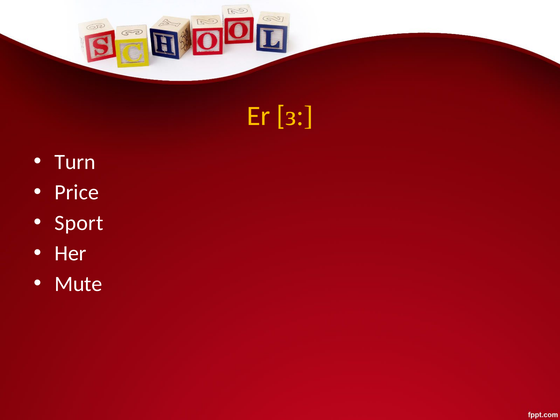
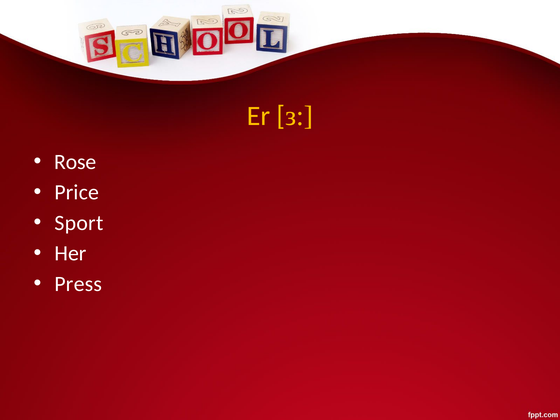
Turn: Turn -> Rose
Mute: Mute -> Press
